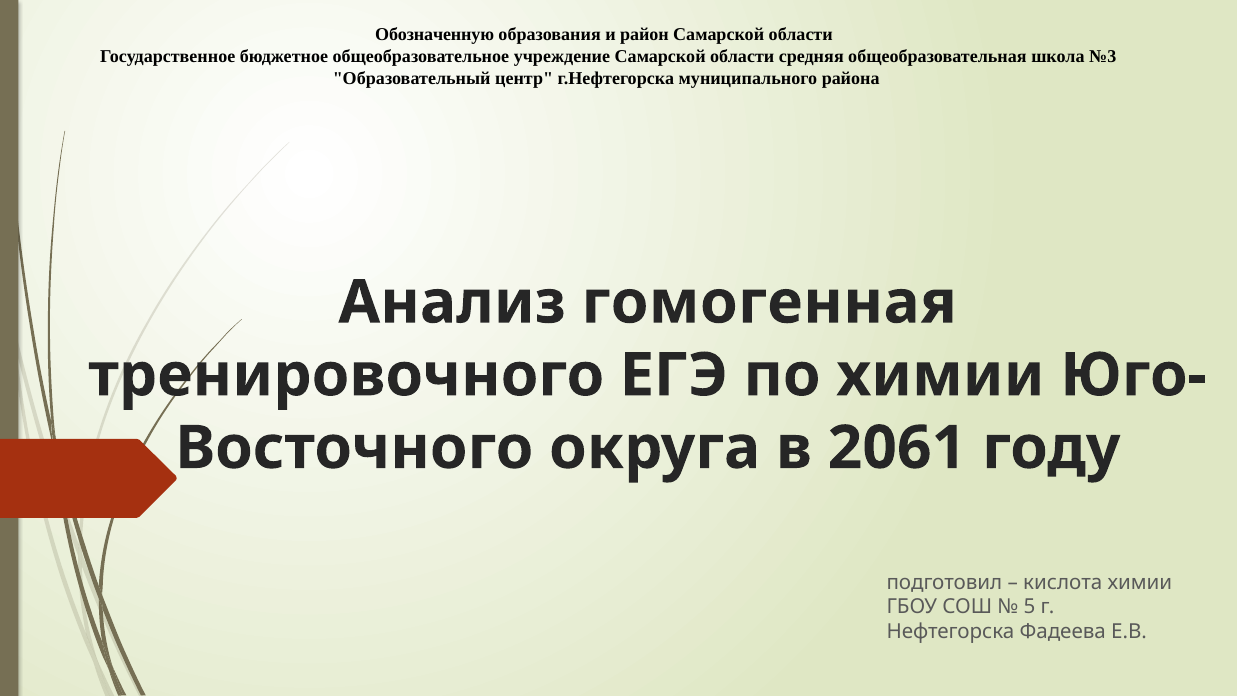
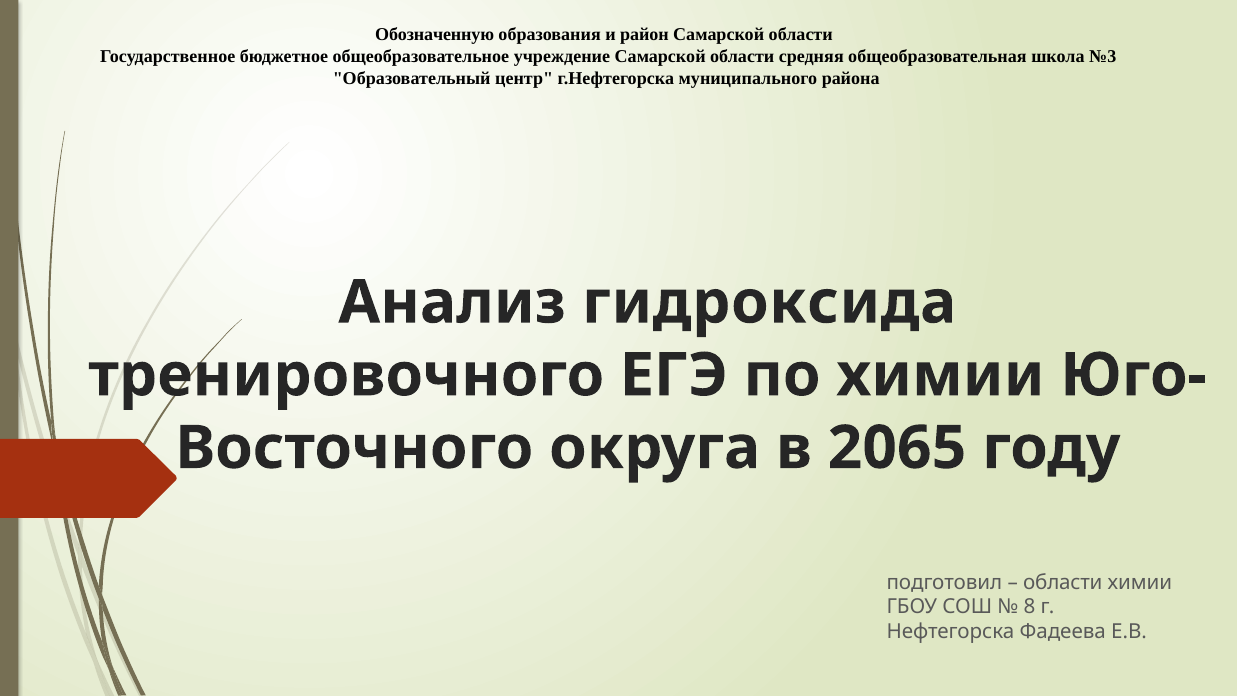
гомогенная: гомогенная -> гидроксида
2061: 2061 -> 2065
кислота at (1063, 582): кислота -> области
5: 5 -> 8
